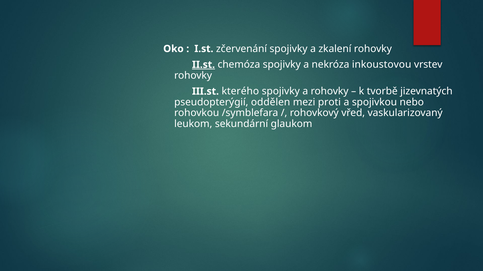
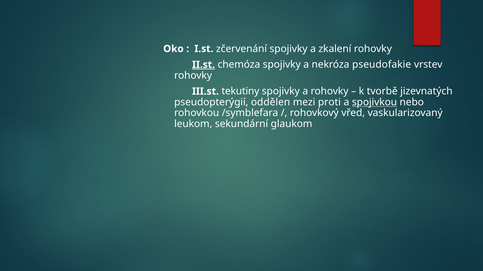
inkoustovou: inkoustovou -> pseudofakie
kterého: kterého -> tekutiny
spojivkou underline: none -> present
